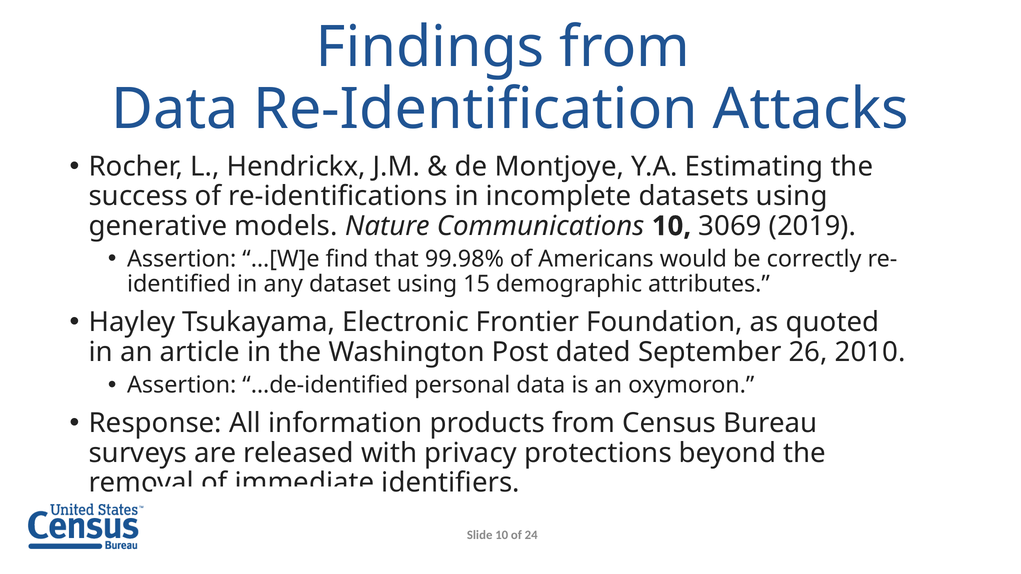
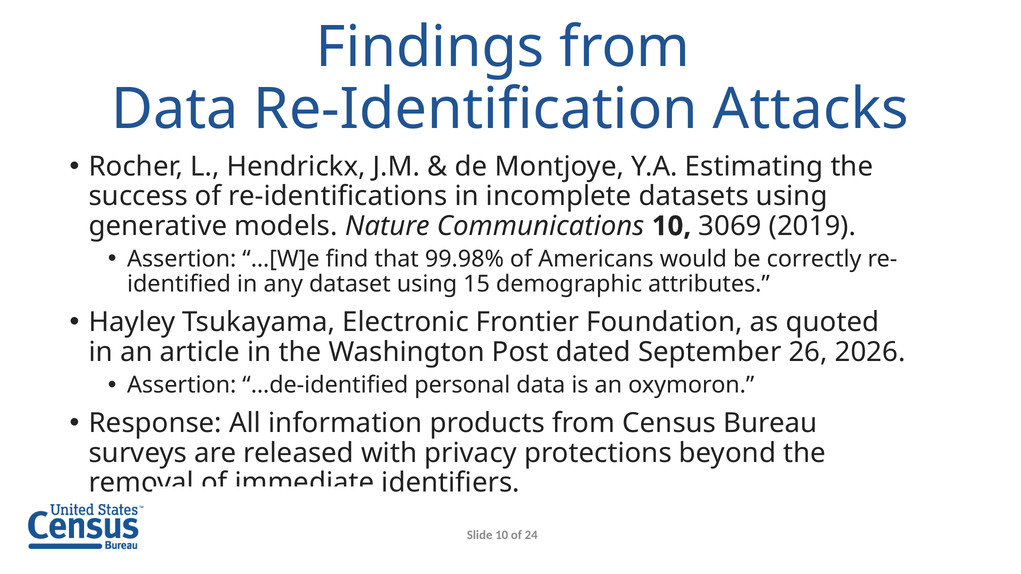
2010: 2010 -> 2026
